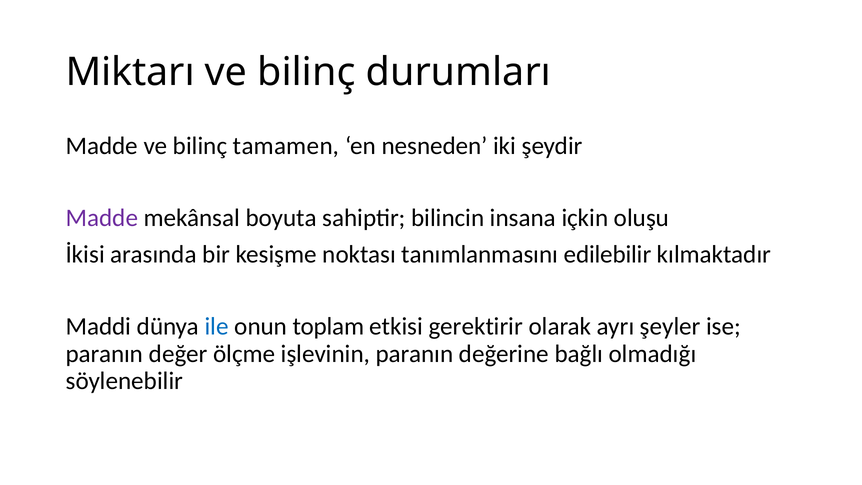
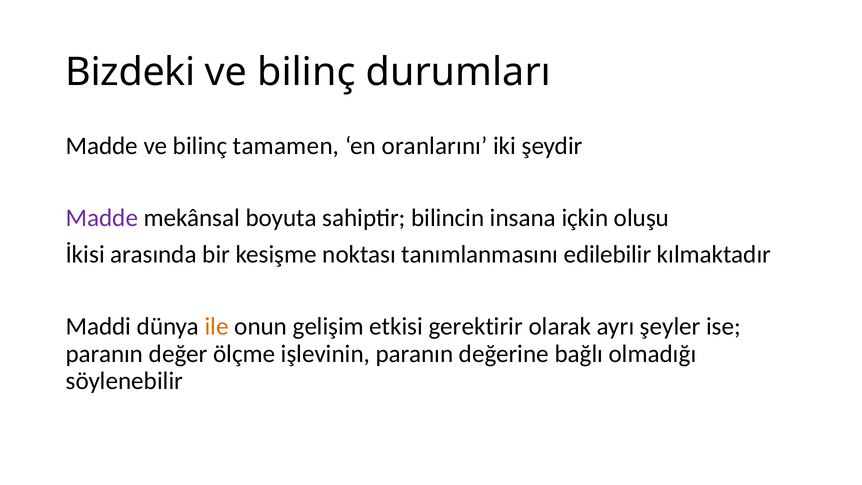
Miktarı: Miktarı -> Bizdeki
nesneden: nesneden -> oranlarını
ile colour: blue -> orange
toplam: toplam -> gelişim
